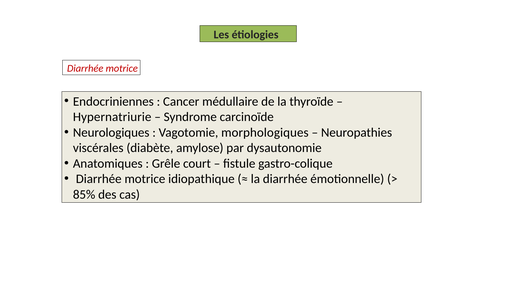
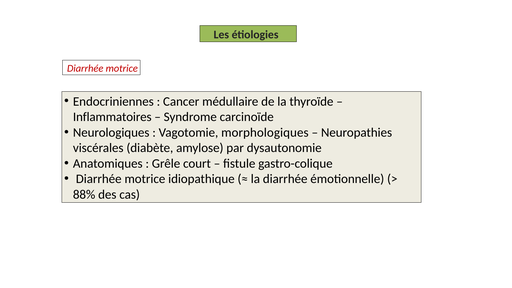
Hypernatriurie: Hypernatriurie -> Inflammatoires
85%: 85% -> 88%
